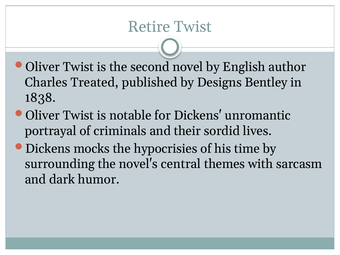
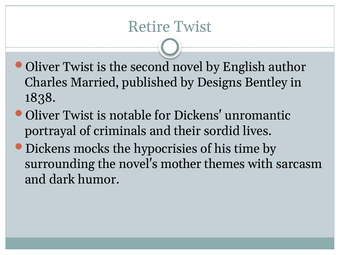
Treated: Treated -> Married
central: central -> mother
